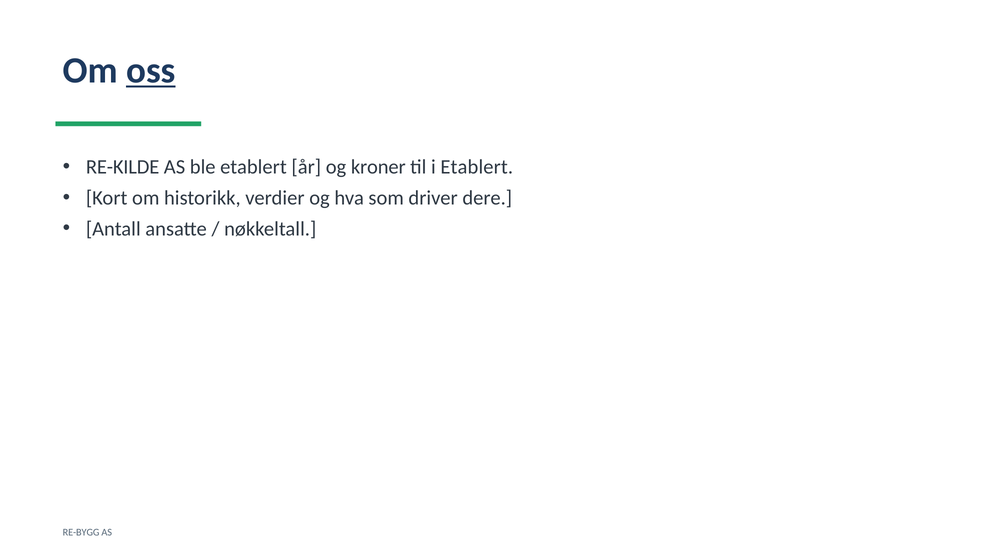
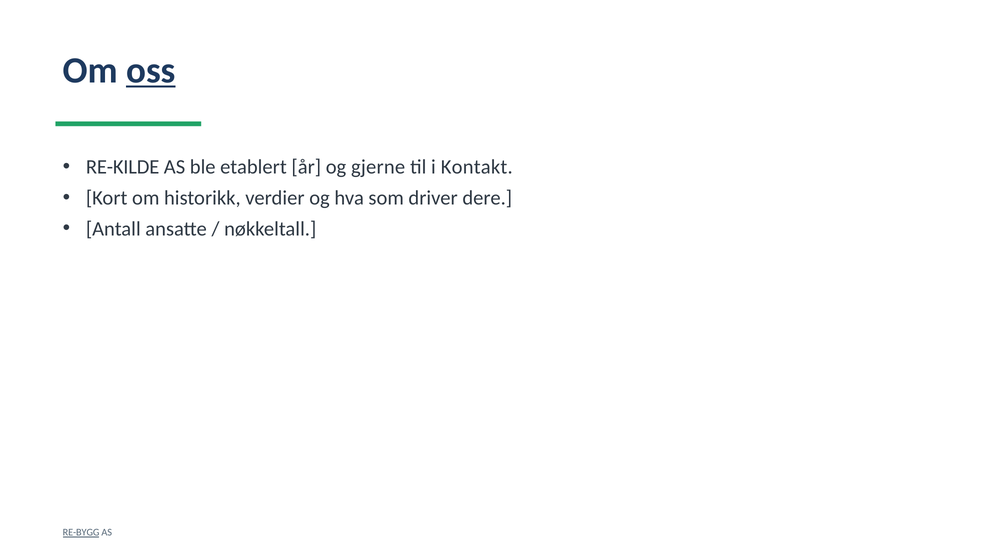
kroner: kroner -> gjerne
i Etablert: Etablert -> Kontakt
RE-BYGG underline: none -> present
